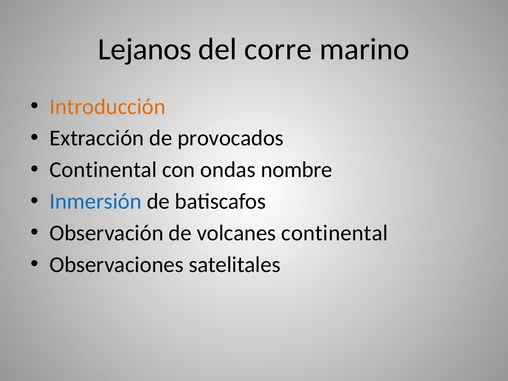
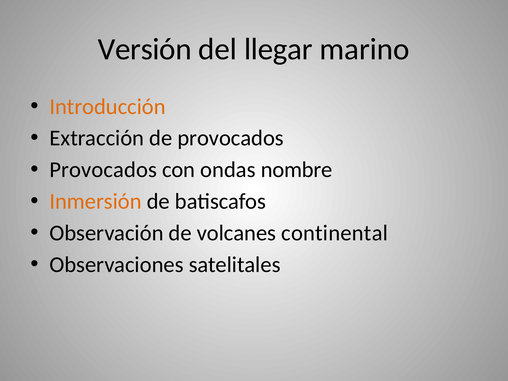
Lejanos: Lejanos -> Versión
corre: corre -> llegar
Continental at (103, 170): Continental -> Provocados
Inmersión colour: blue -> orange
